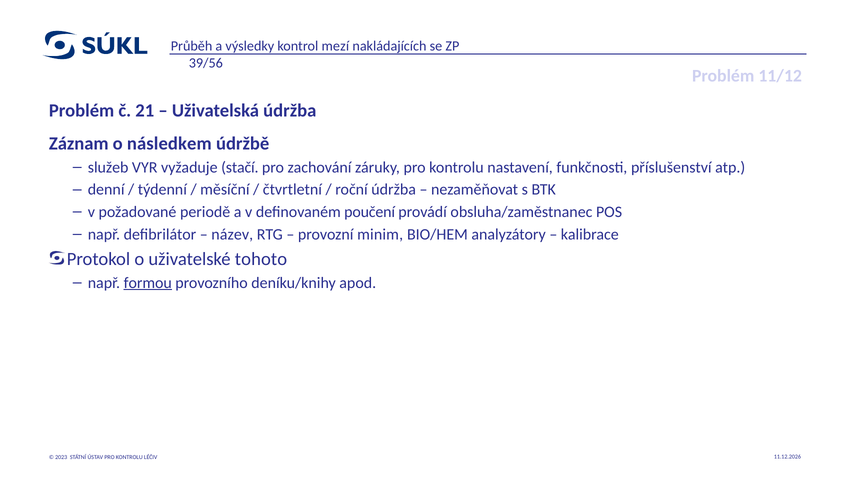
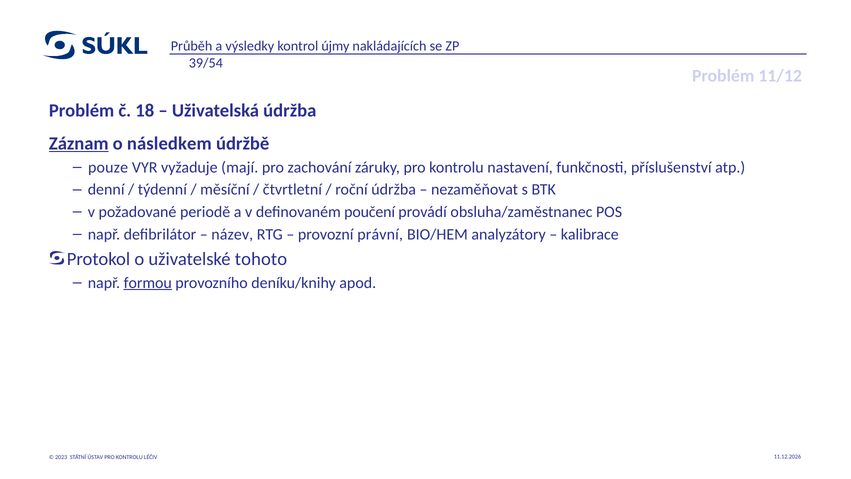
mezí: mezí -> újmy
39/56: 39/56 -> 39/54
21: 21 -> 18
Záznam underline: none -> present
služeb: služeb -> pouze
stačí: stačí -> mají
minim: minim -> právní
